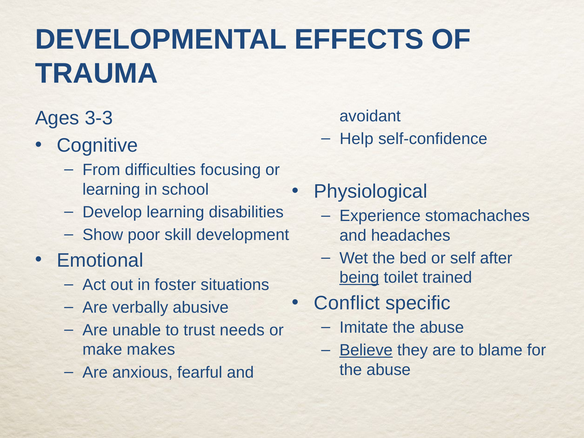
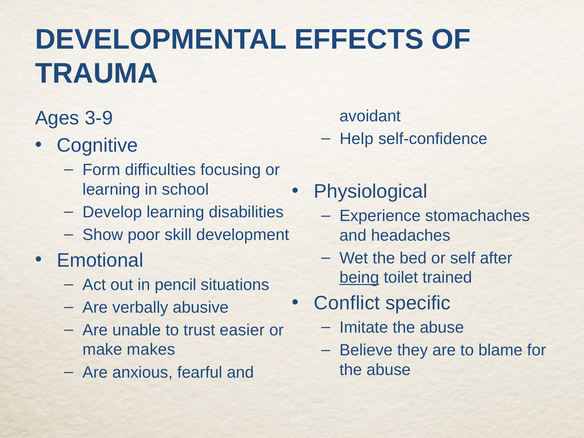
3-3: 3-3 -> 3-9
From: From -> Form
foster: foster -> pencil
needs: needs -> easier
Believe underline: present -> none
